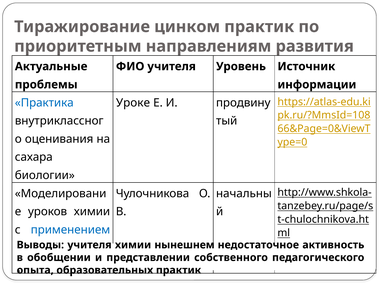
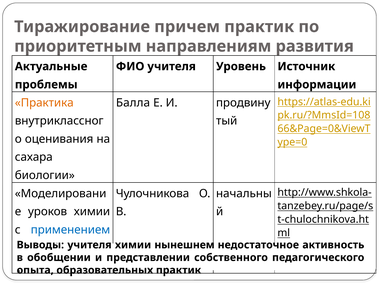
цинком: цинком -> причем
Практика colour: blue -> orange
Уроке: Уроке -> Балла
